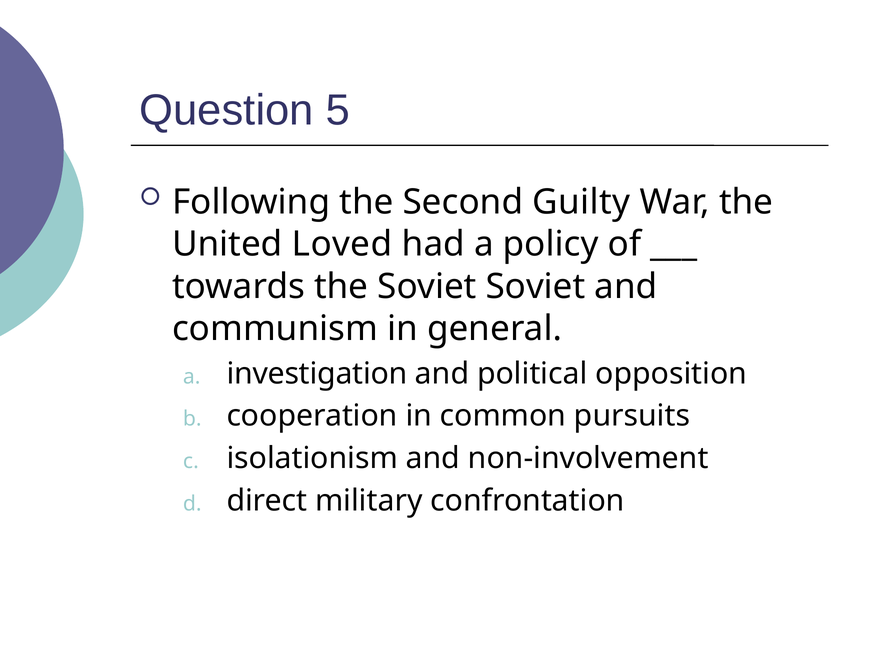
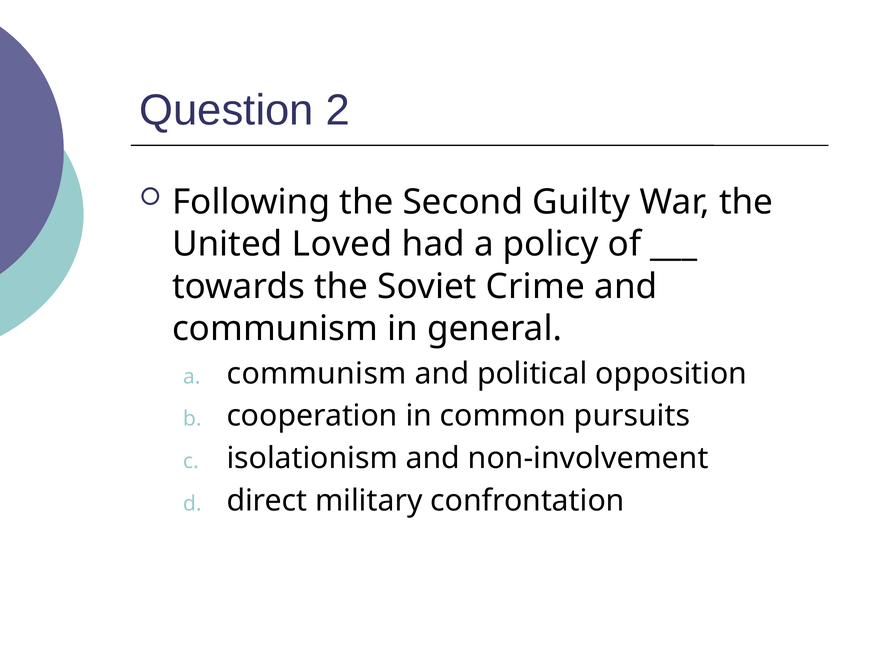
5: 5 -> 2
Soviet Soviet: Soviet -> Crime
a investigation: investigation -> communism
